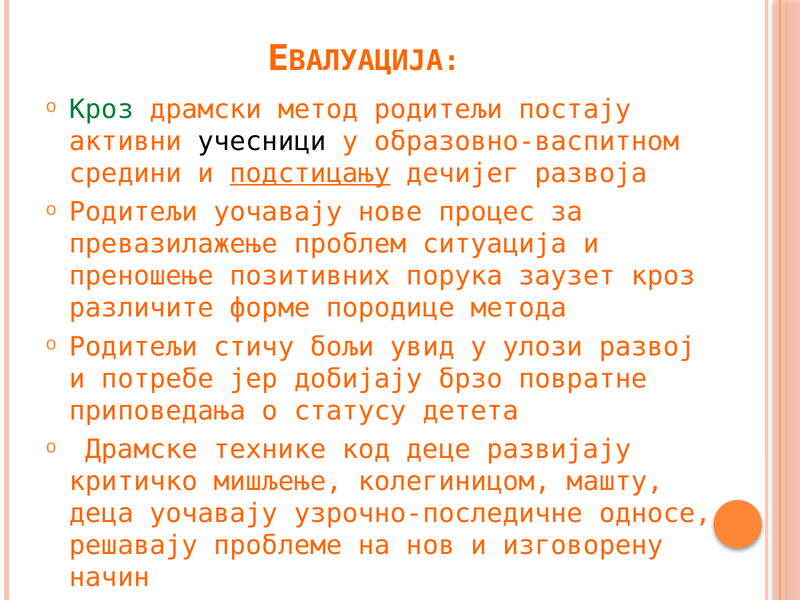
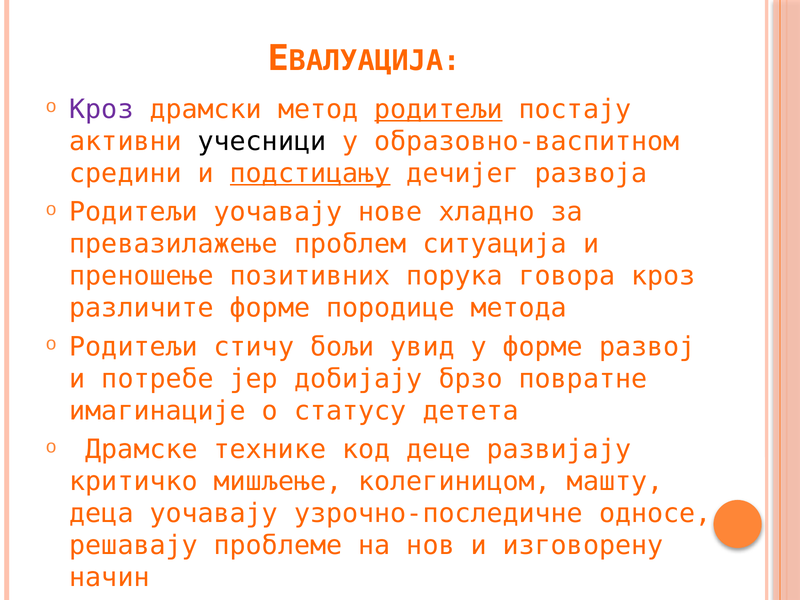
Кроз at (101, 109) colour: green -> purple
родитељи at (439, 109) underline: none -> present
процес: процес -> хладно
заузет: заузет -> говора
у улози: улози -> форме
приповедања: приповедања -> имагинације
